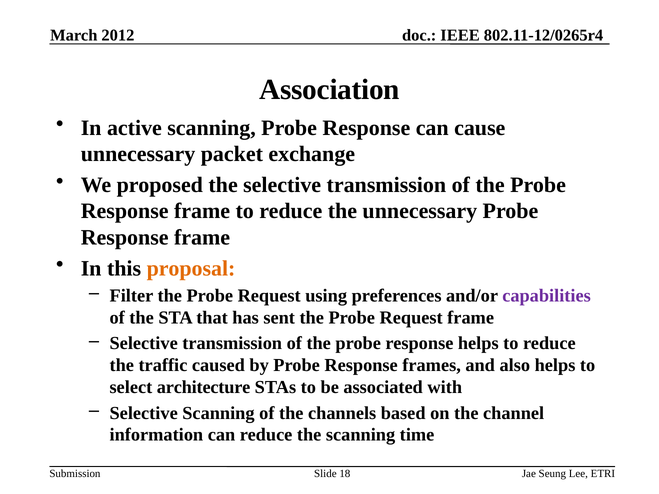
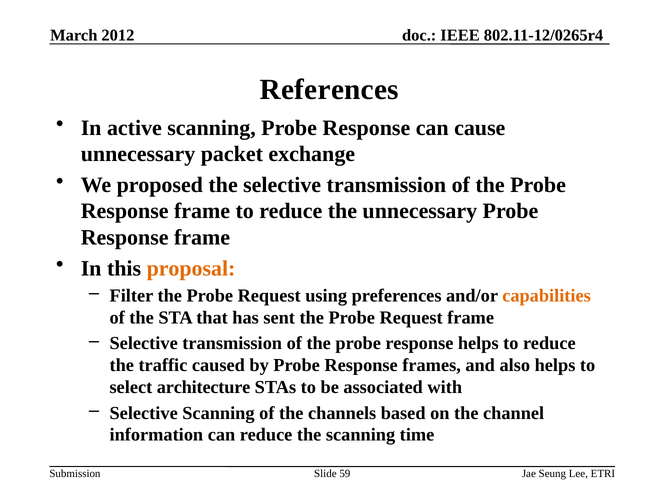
Association: Association -> References
capabilities colour: purple -> orange
18: 18 -> 59
